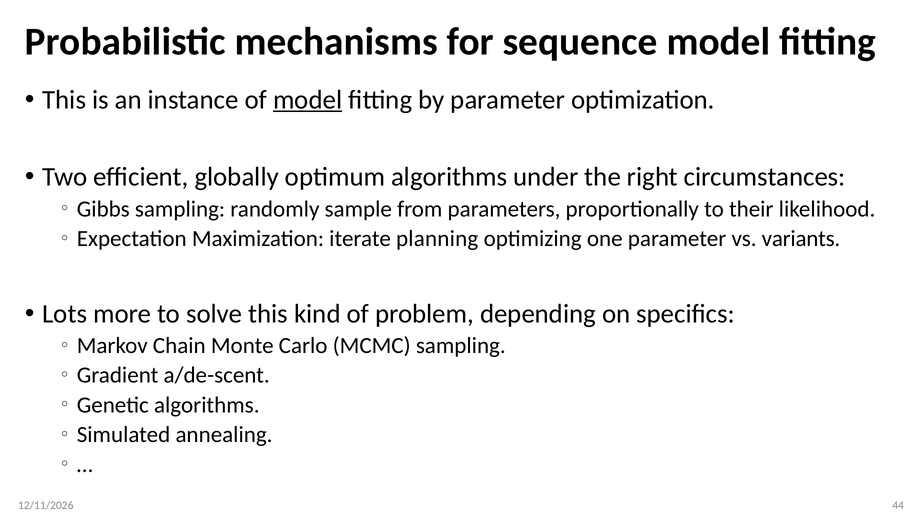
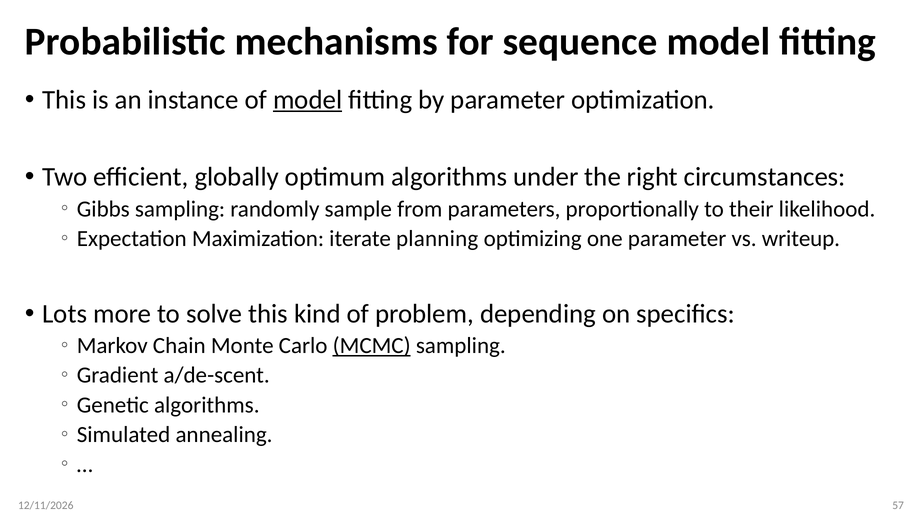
variants: variants -> writeup
MCMC underline: none -> present
44: 44 -> 57
